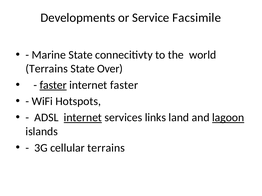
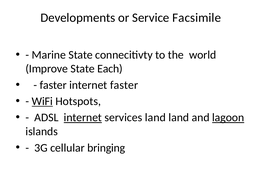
Terrains at (47, 69): Terrains -> Improve
Over: Over -> Each
faster at (53, 85) underline: present -> none
WiFi underline: none -> present
services links: links -> land
cellular terrains: terrains -> bringing
